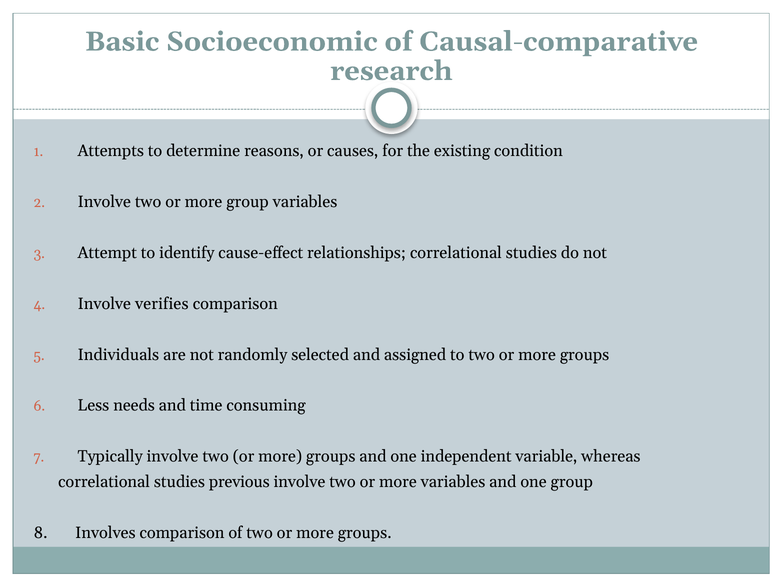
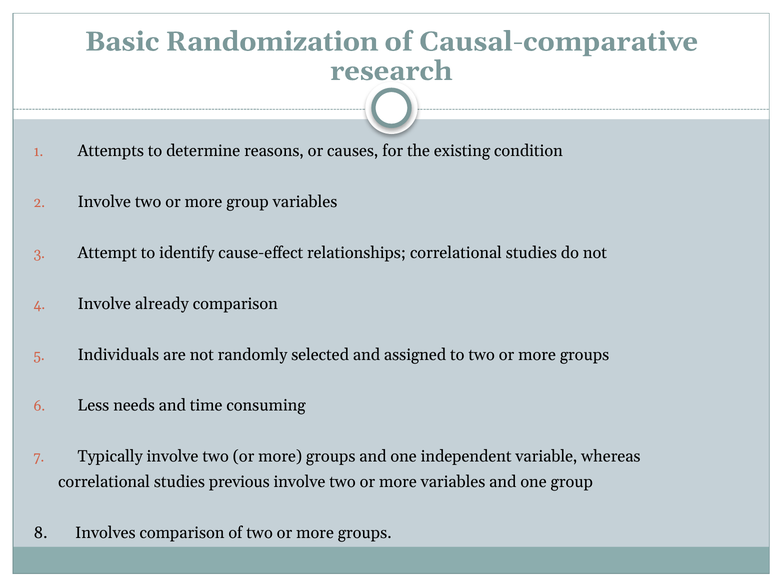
Socioeconomic: Socioeconomic -> Randomization
verifies: verifies -> already
